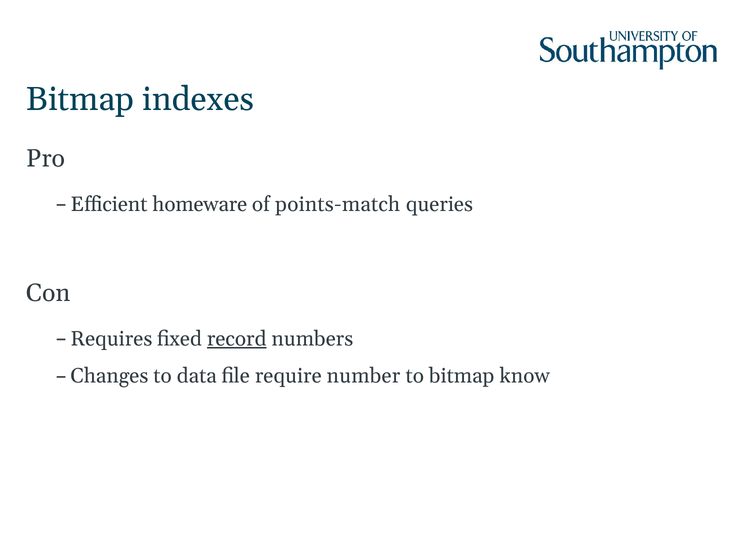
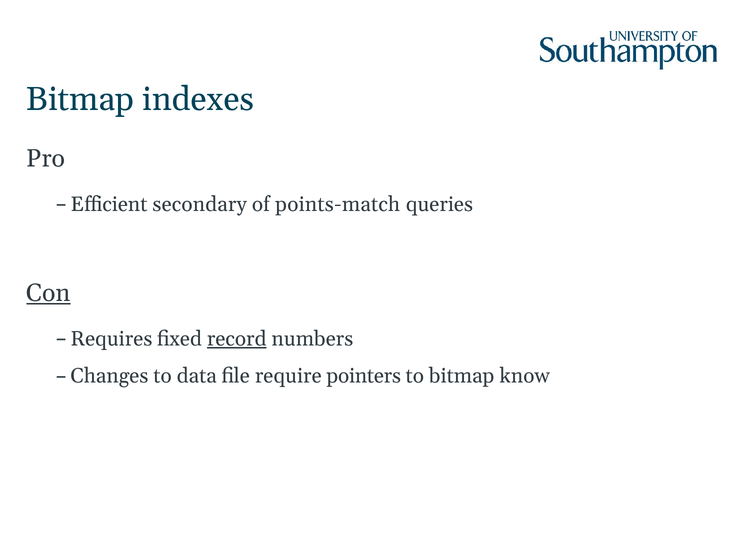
homeware: homeware -> secondary
Con underline: none -> present
number: number -> pointers
